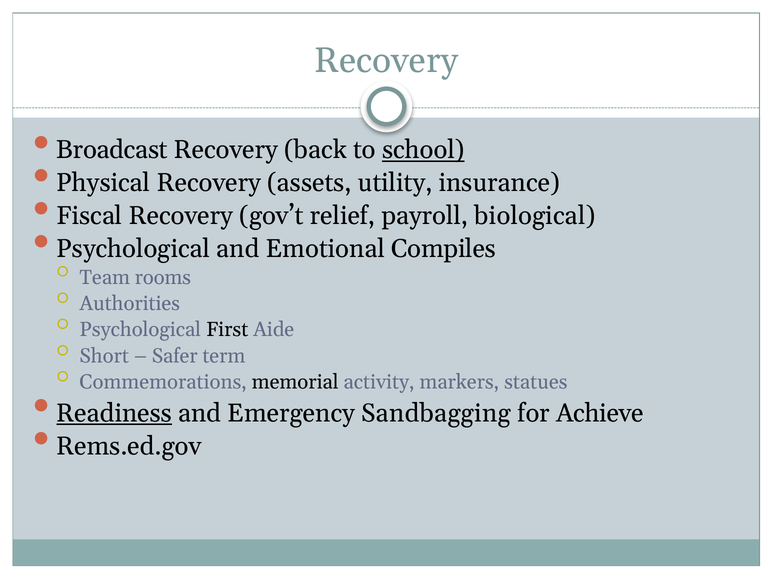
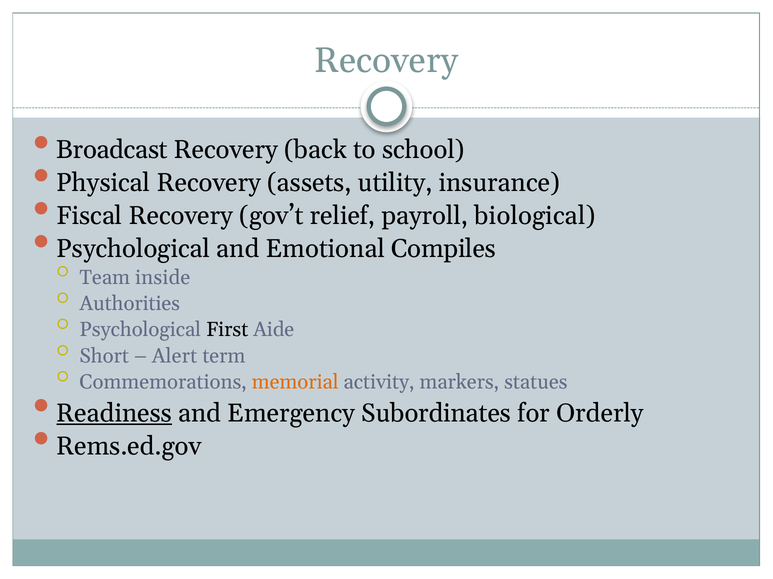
school underline: present -> none
rooms: rooms -> inside
Safer: Safer -> Alert
memorial colour: black -> orange
Sandbagging: Sandbagging -> Subordinates
Achieve: Achieve -> Orderly
